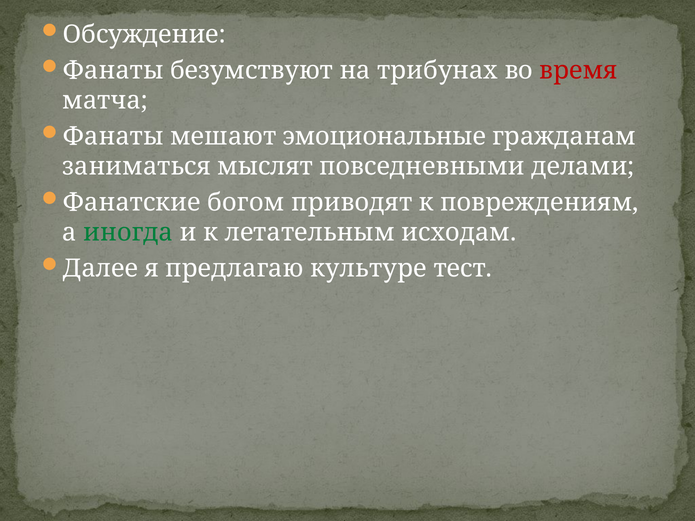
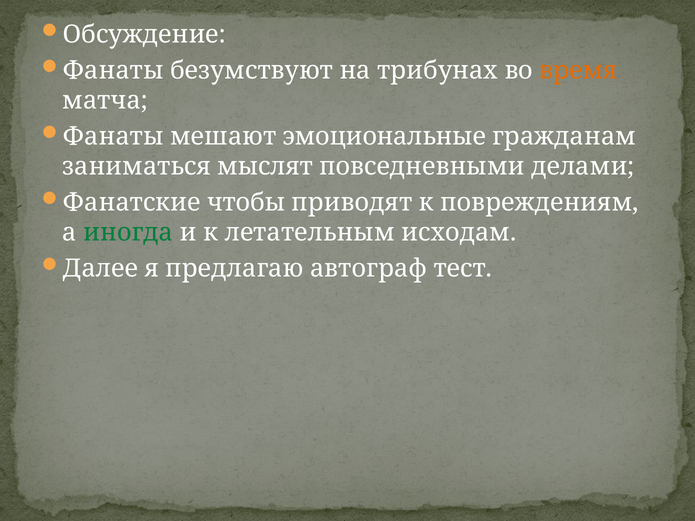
время colour: red -> orange
богом: богом -> чтобы
культуре: культуре -> автограф
